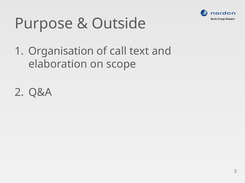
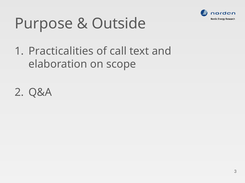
Organisation: Organisation -> Practicalities
